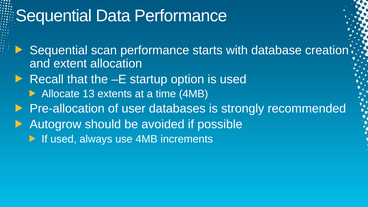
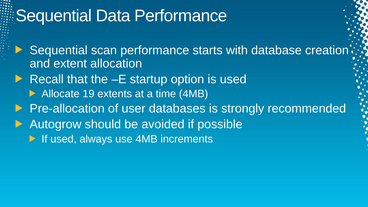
13: 13 -> 19
